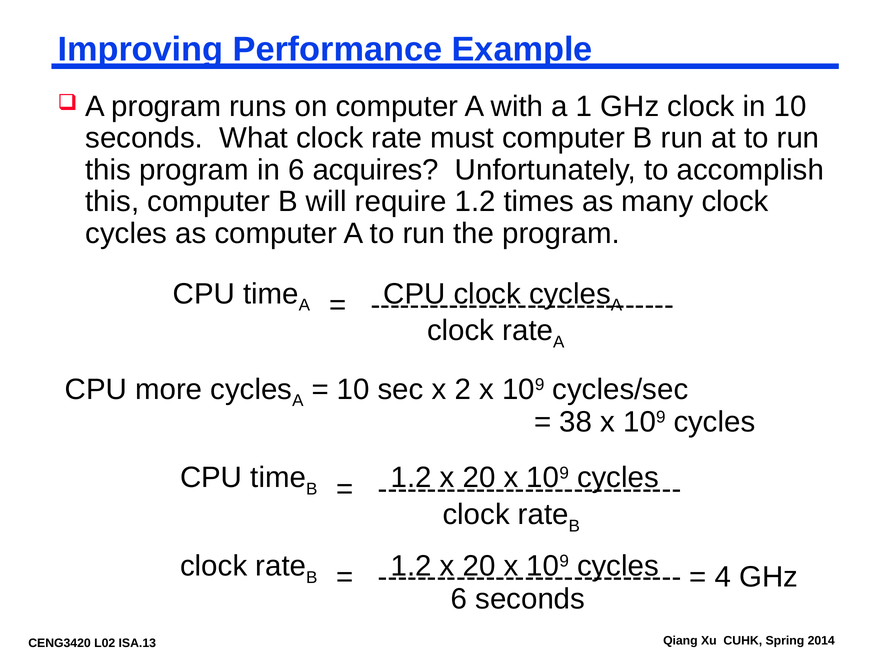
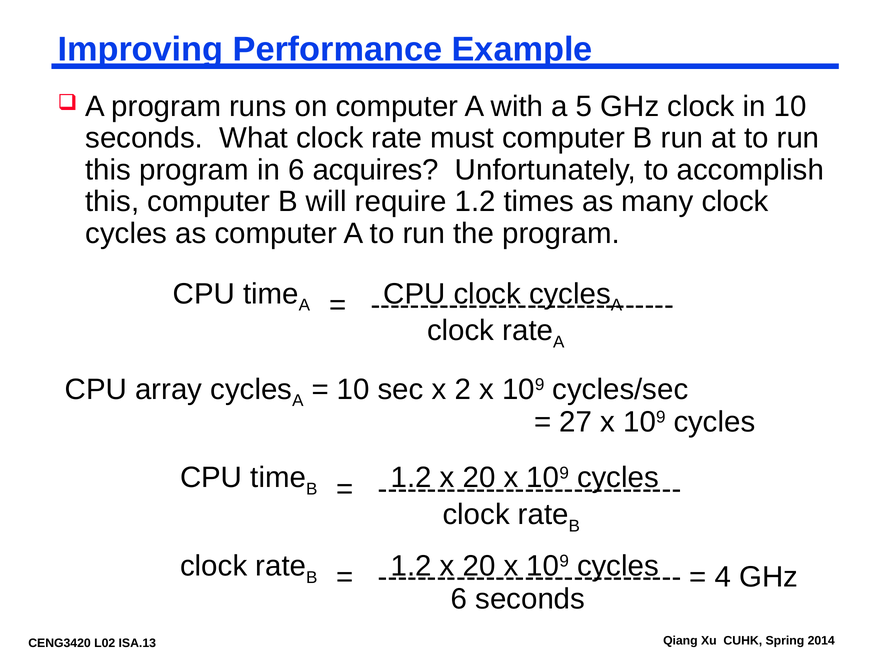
1: 1 -> 5
more: more -> array
38: 38 -> 27
